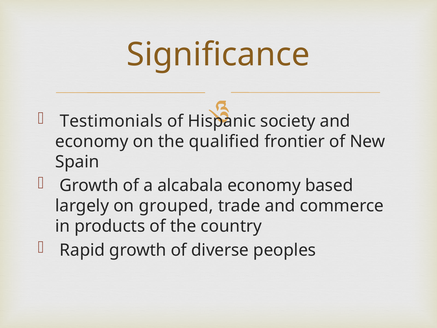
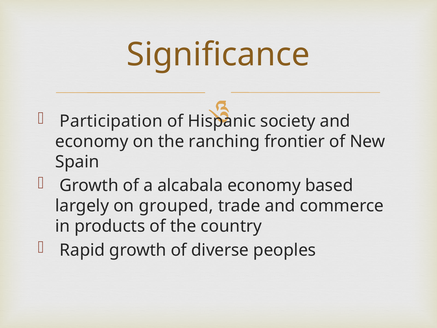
Testimonials: Testimonials -> Participation
qualified: qualified -> ranching
